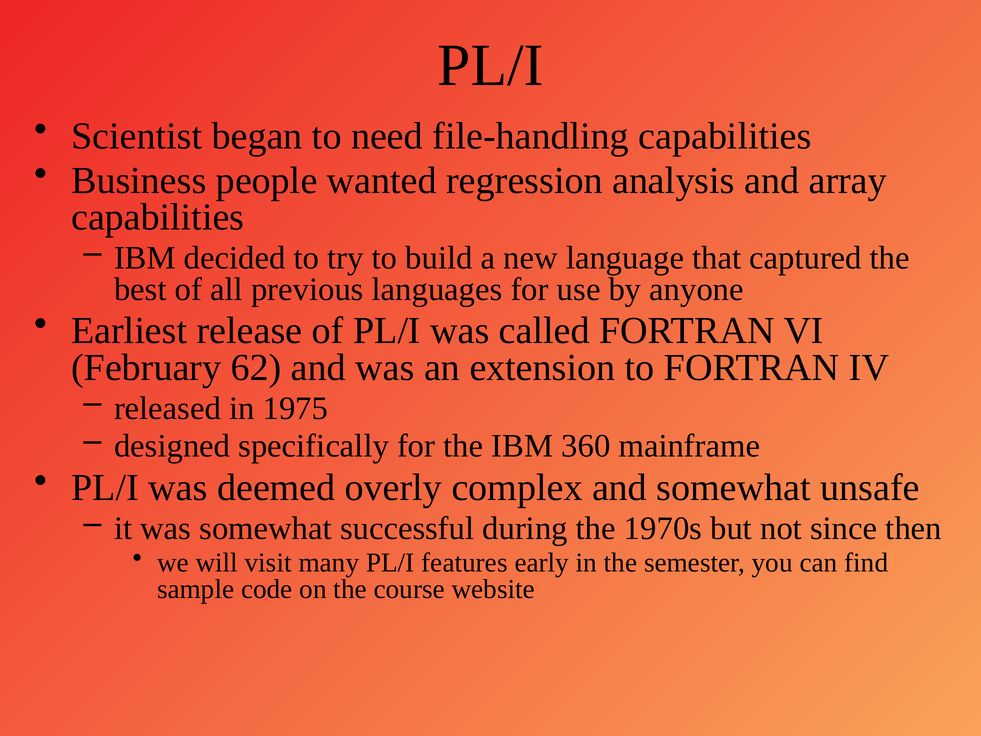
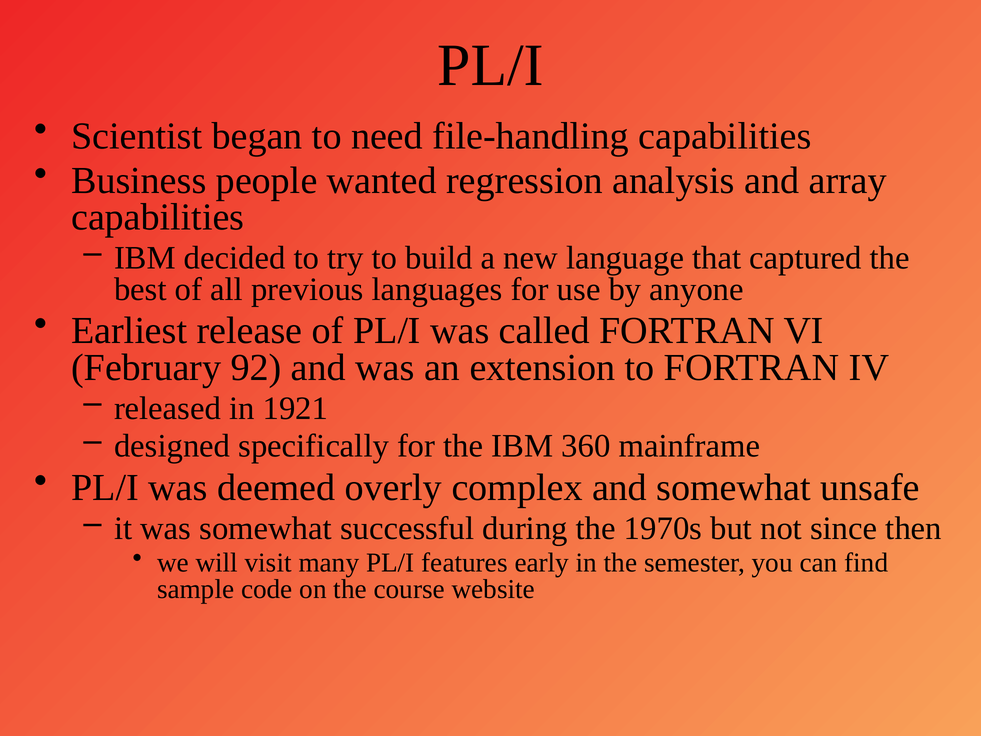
62: 62 -> 92
1975: 1975 -> 1921
